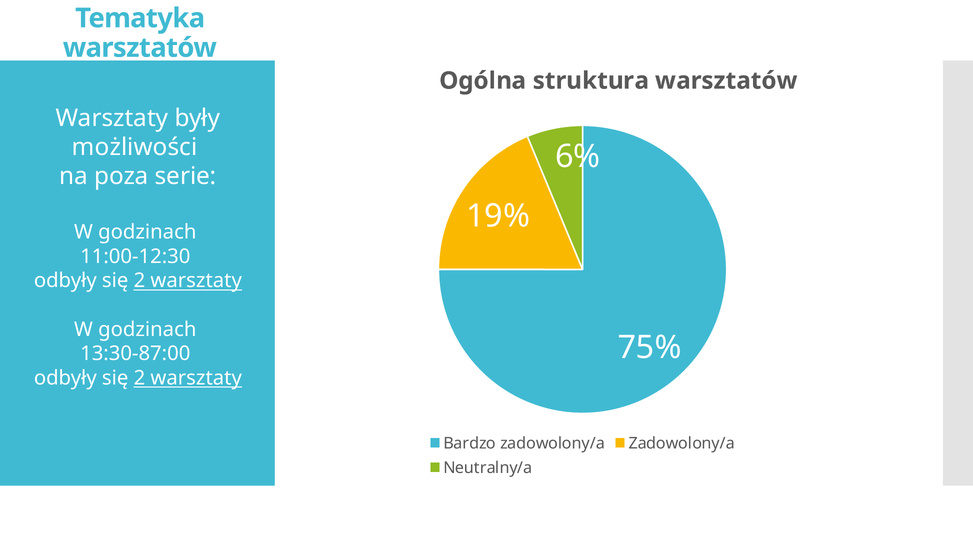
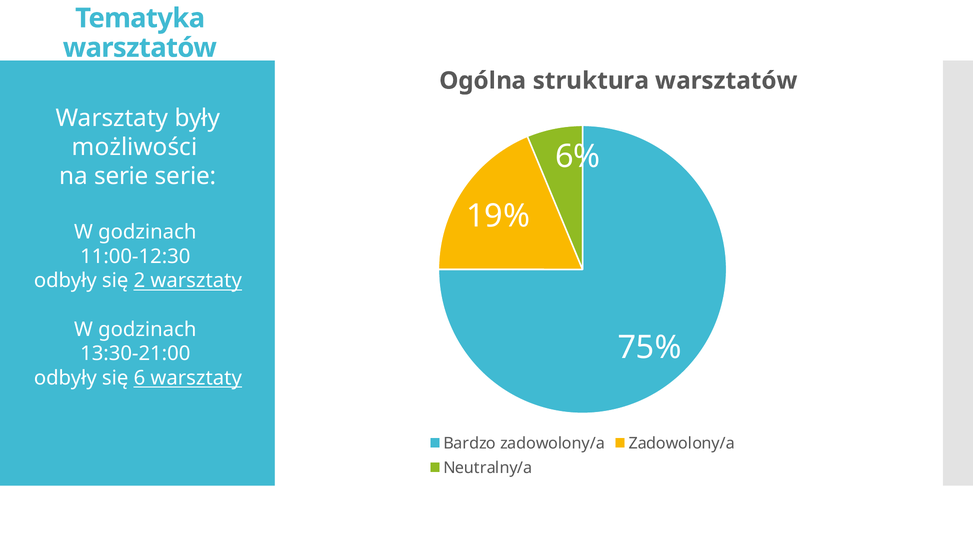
na poza: poza -> serie
13:30-87:00: 13:30-87:00 -> 13:30-21:00
2 at (139, 378): 2 -> 6
